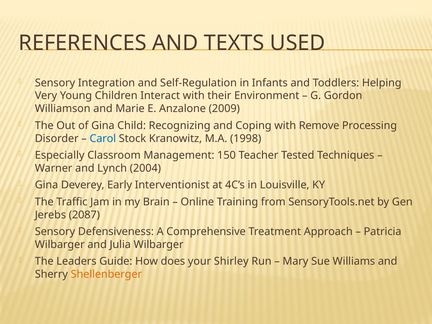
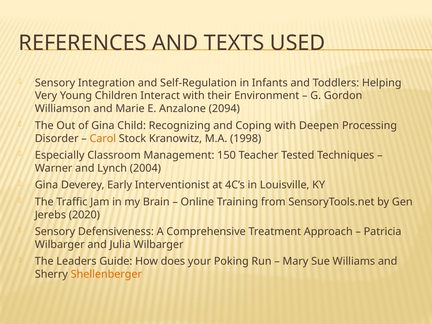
2009: 2009 -> 2094
Remove: Remove -> Deepen
Carol colour: blue -> orange
2087: 2087 -> 2020
Shirley: Shirley -> Poking
